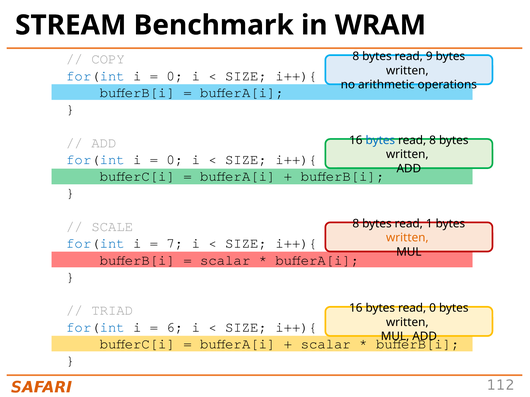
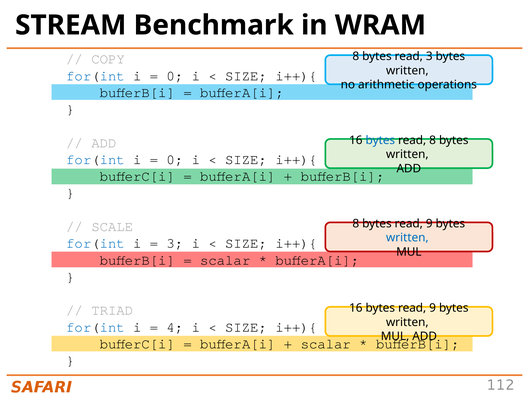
read 9: 9 -> 3
8 bytes read 1: 1 -> 9
written at (407, 238) colour: orange -> blue
7 at (175, 244): 7 -> 3
16 bytes read 0: 0 -> 9
6: 6 -> 4
